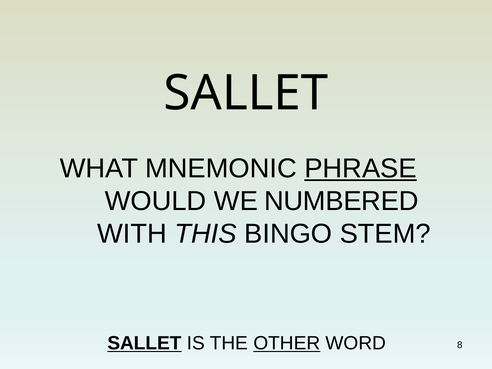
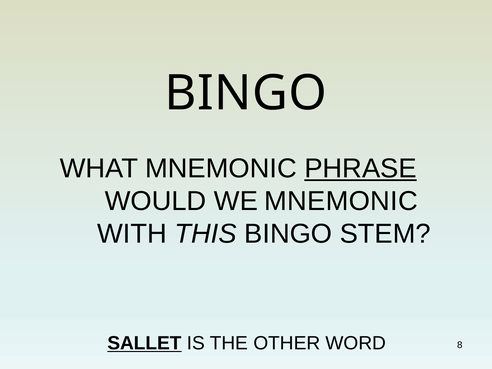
SALLET at (246, 93): SALLET -> BINGO
WE NUMBERED: NUMBERED -> MNEMONIC
OTHER underline: present -> none
